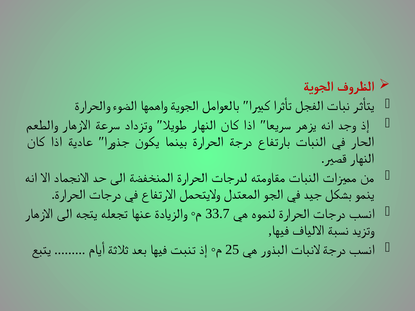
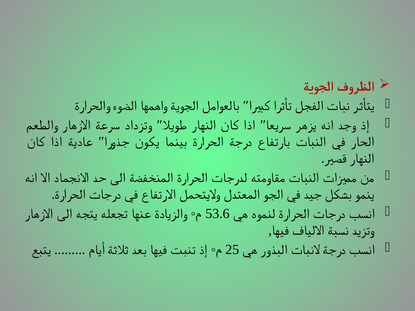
33.7: 33.7 -> 53.6
